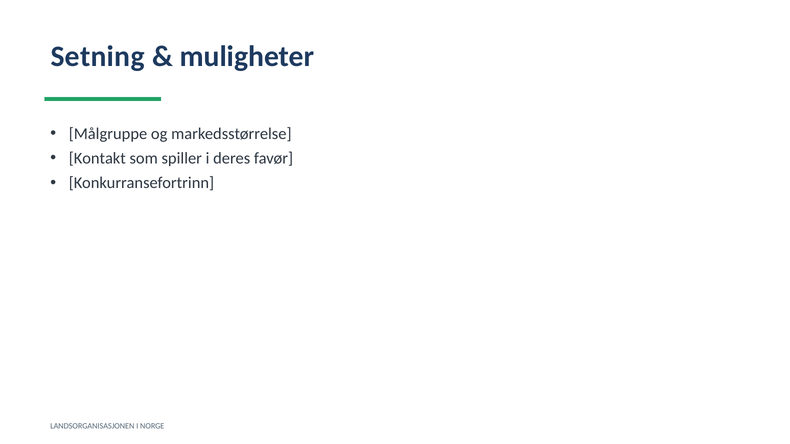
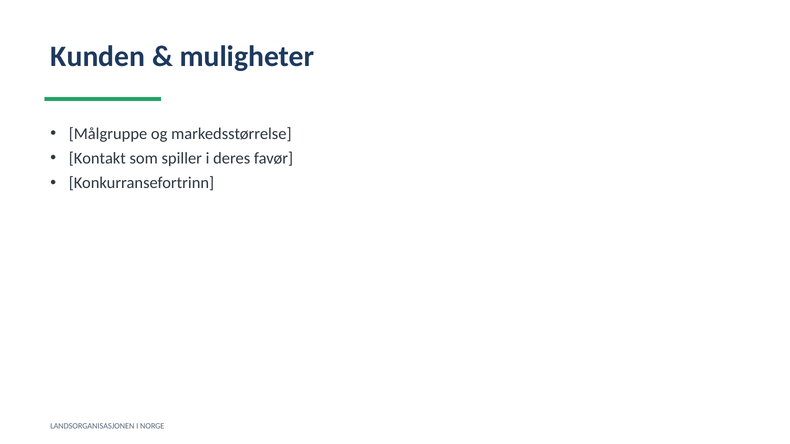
Setning: Setning -> Kunden
